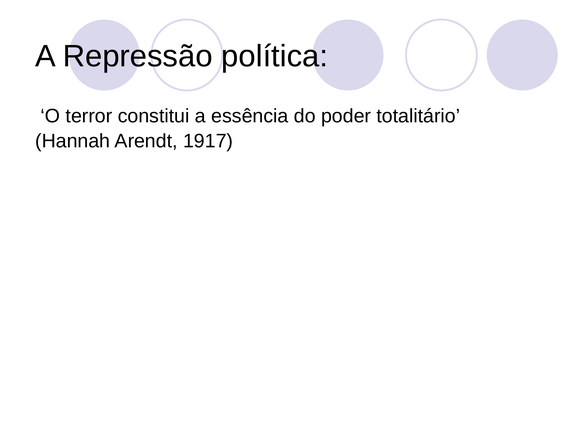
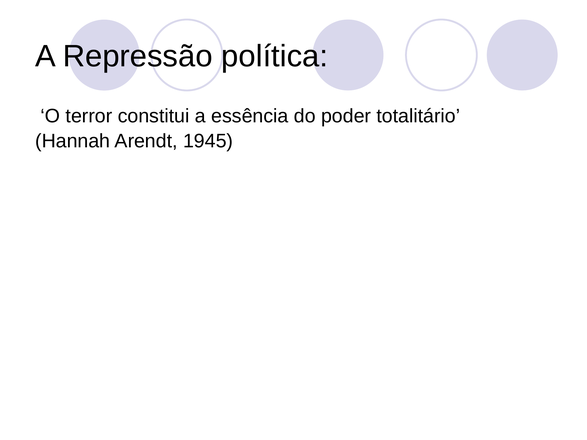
1917: 1917 -> 1945
